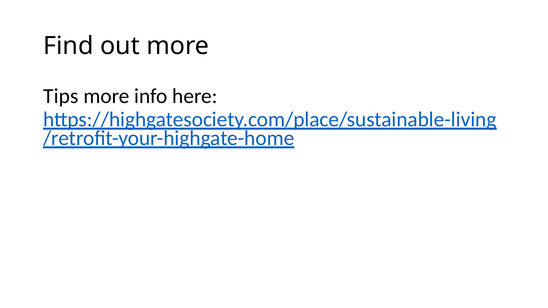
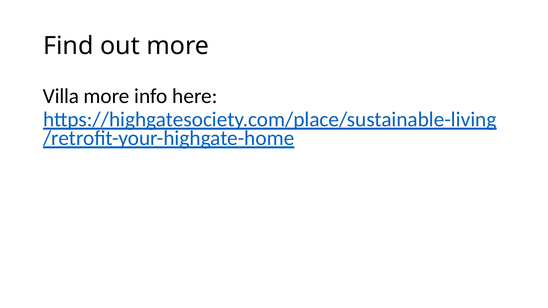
Tips: Tips -> Villa
